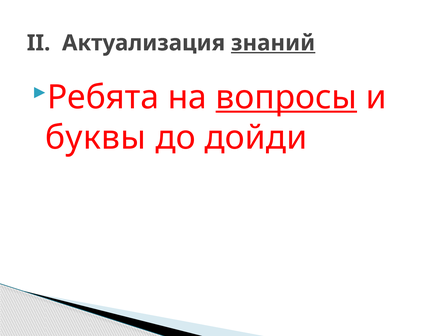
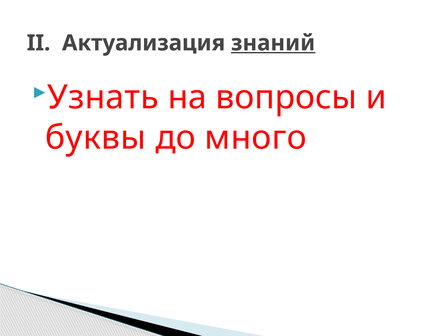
Ребята: Ребята -> Узнать
вопросы underline: present -> none
дойди: дойди -> много
